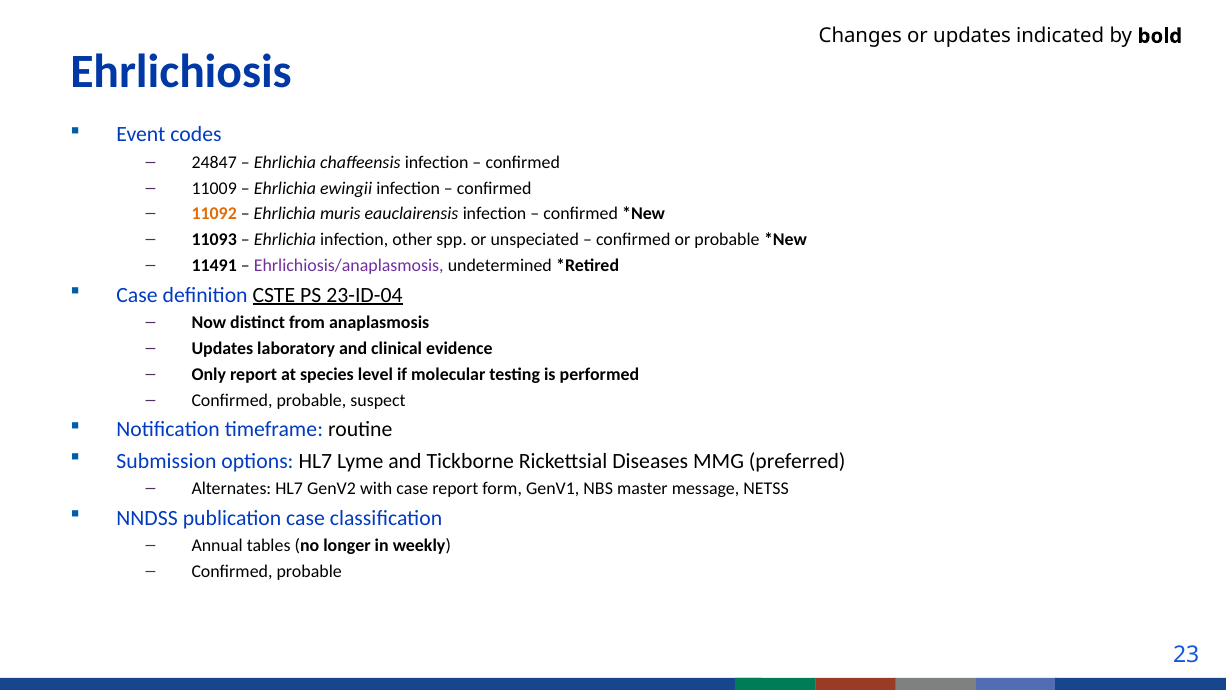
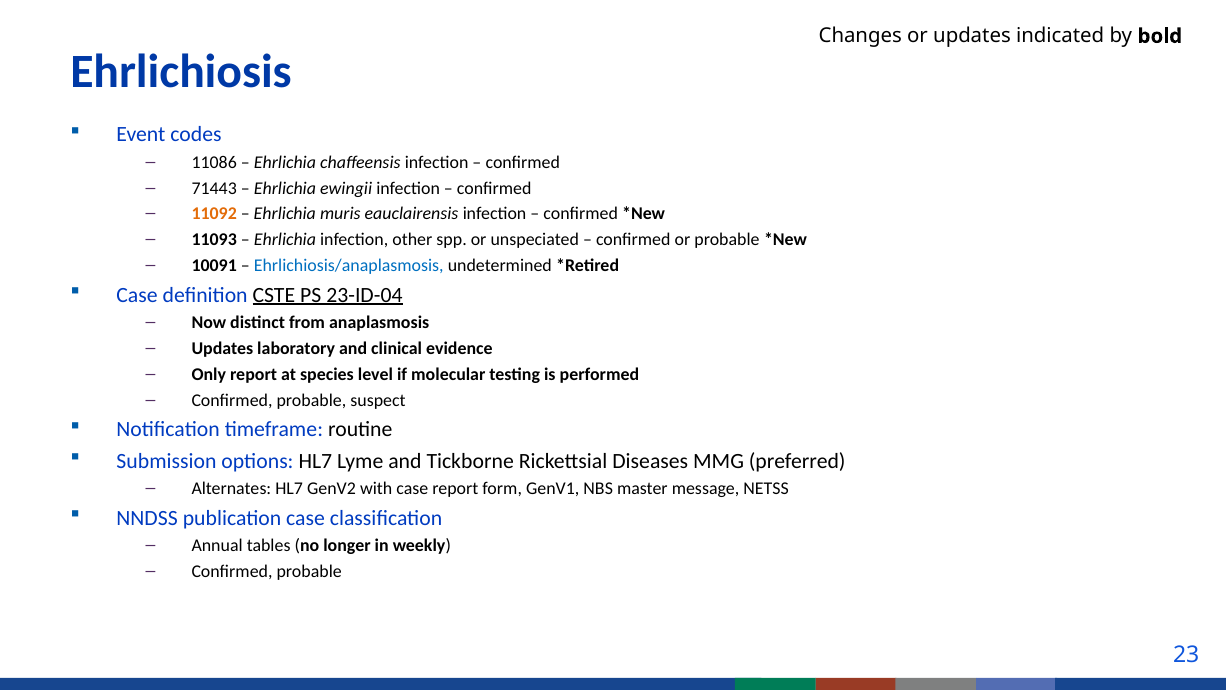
24847: 24847 -> 11086
11009: 11009 -> 71443
11491: 11491 -> 10091
Ehrlichiosis/anaplasmosis colour: purple -> blue
